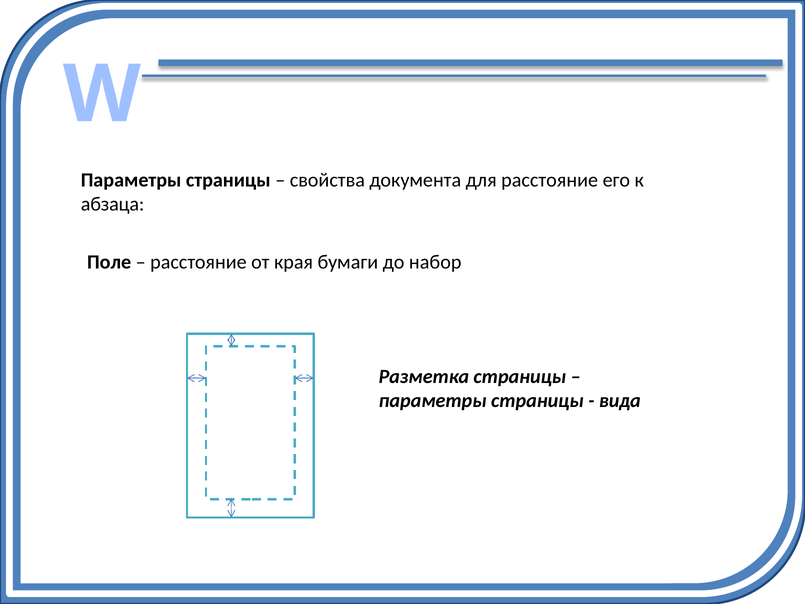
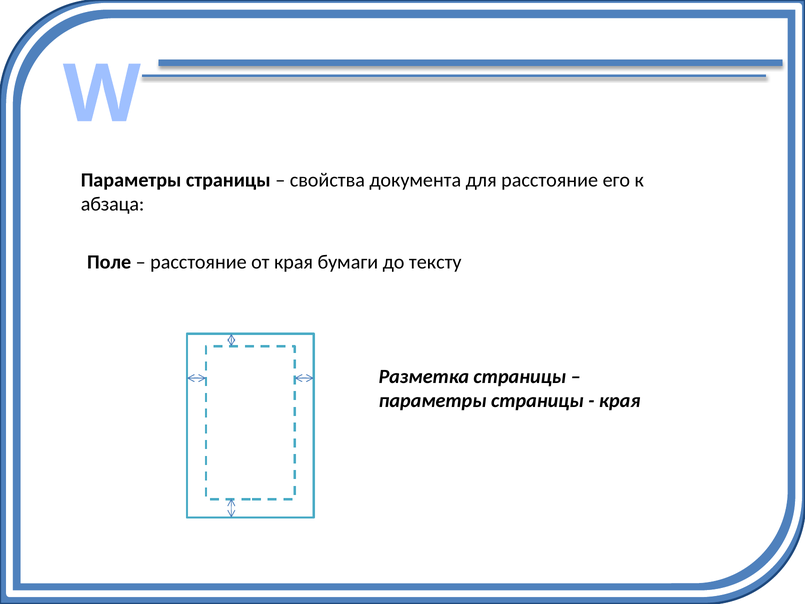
набор: набор -> тексту
вида at (620, 400): вида -> края
